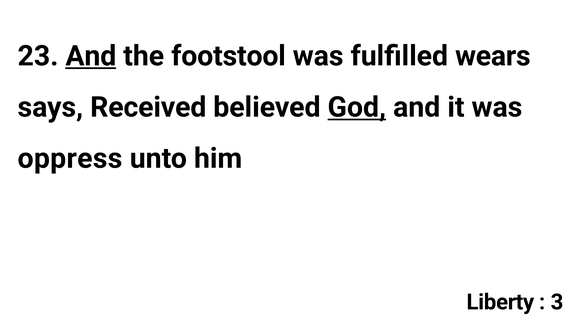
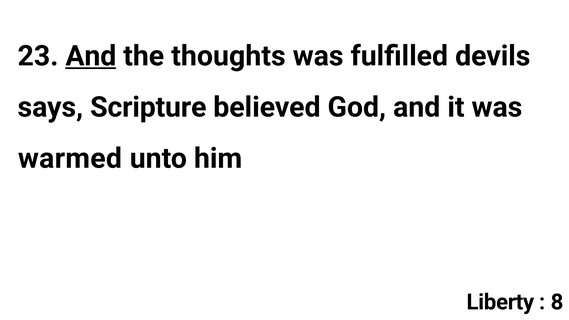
footstool: footstool -> thoughts
wears: wears -> devils
Received: Received -> Scripture
God underline: present -> none
oppress: oppress -> warmed
3: 3 -> 8
